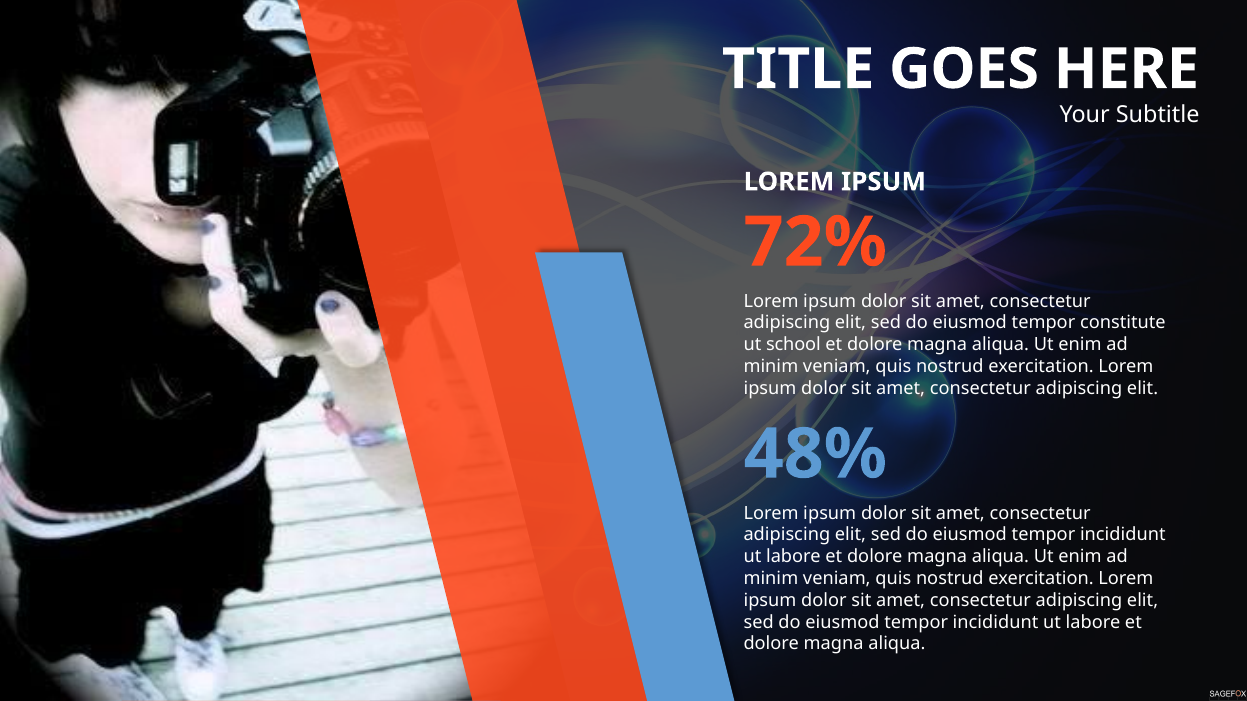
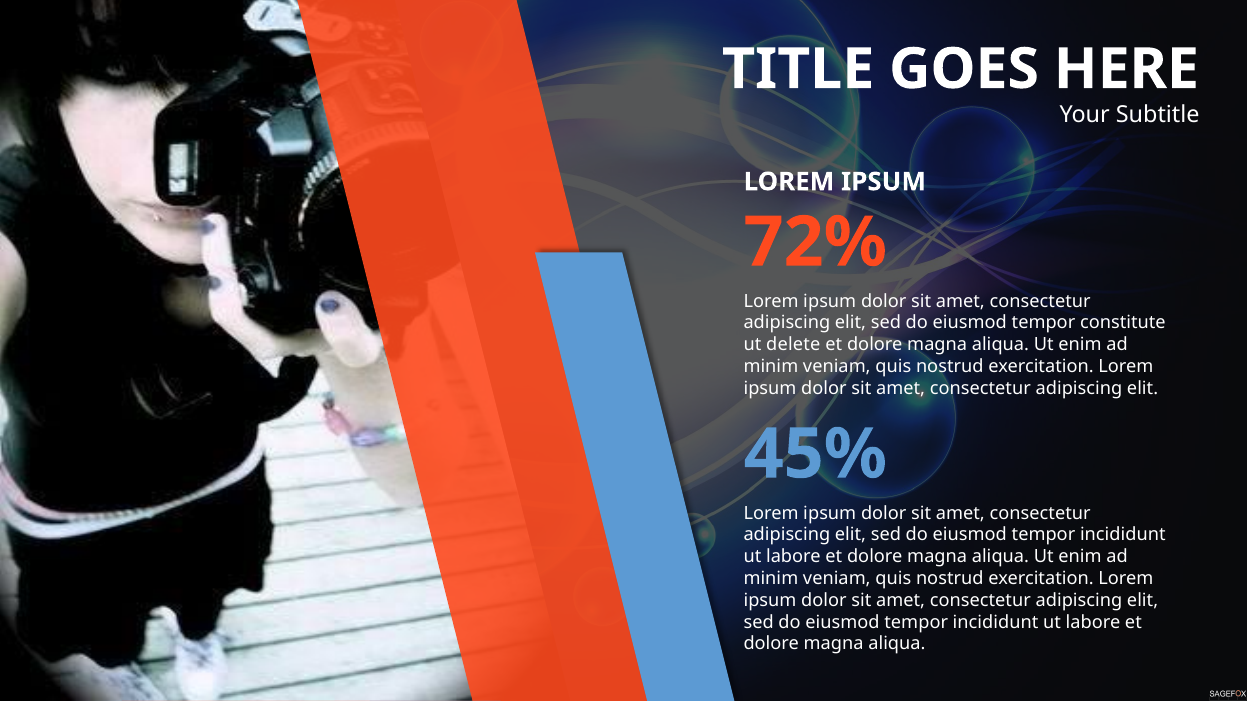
school: school -> delete
48%: 48% -> 45%
